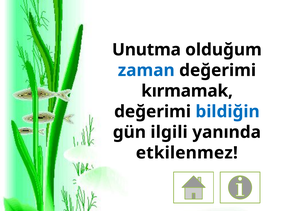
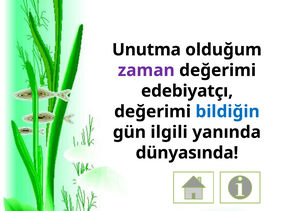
zaman colour: blue -> purple
kırmamak: kırmamak -> edebiyatçı
etkilenmez: etkilenmez -> dünyasında
